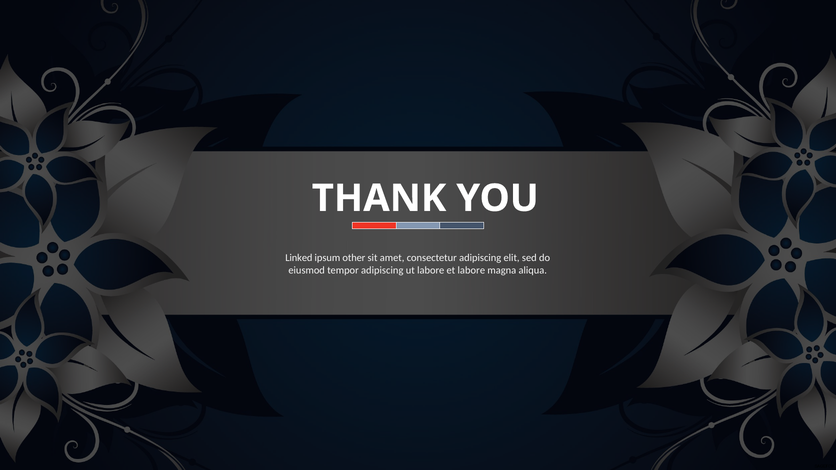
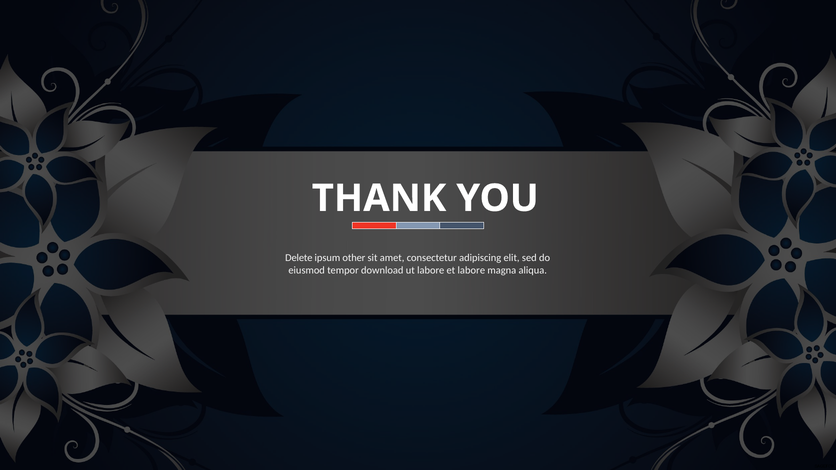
Linked: Linked -> Delete
tempor adipiscing: adipiscing -> download
